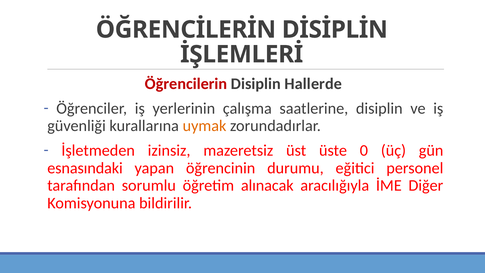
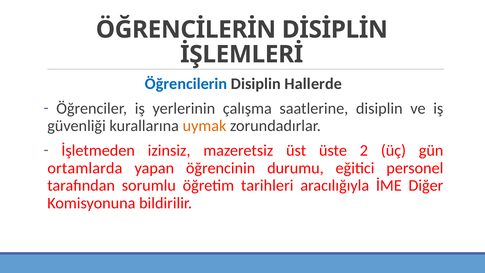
Öğrencilerin colour: red -> blue
0: 0 -> 2
esnasındaki: esnasındaki -> ortamlarda
alınacak: alınacak -> tarihleri
